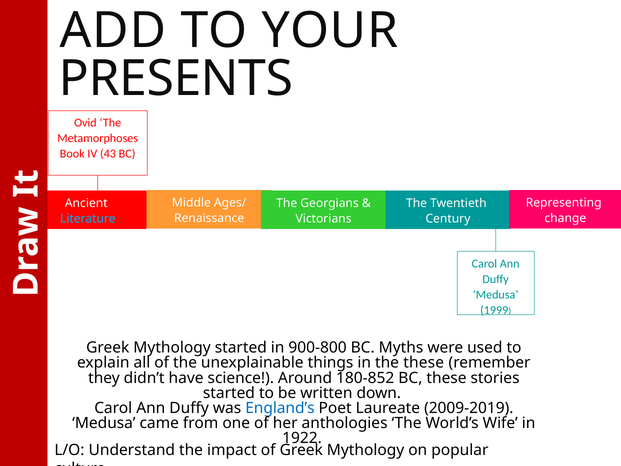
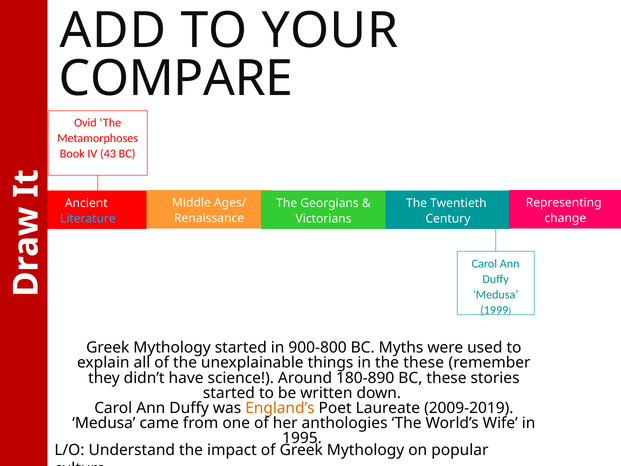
PRESENTS: PRESENTS -> COMPARE
180-852: 180-852 -> 180-890
England’s colour: blue -> orange
1922: 1922 -> 1995
